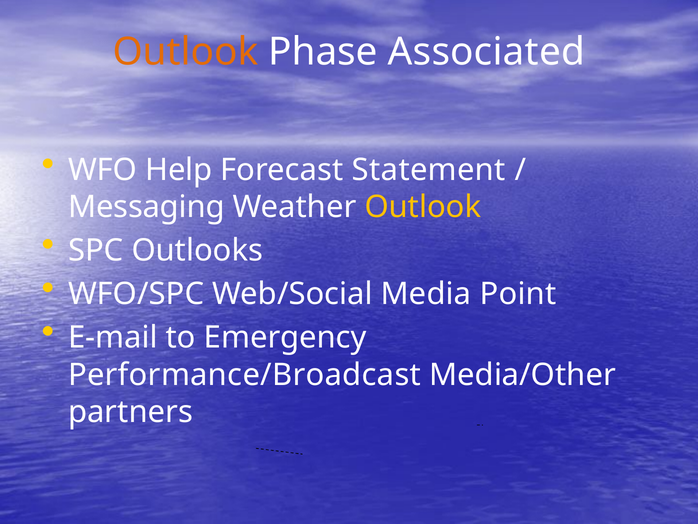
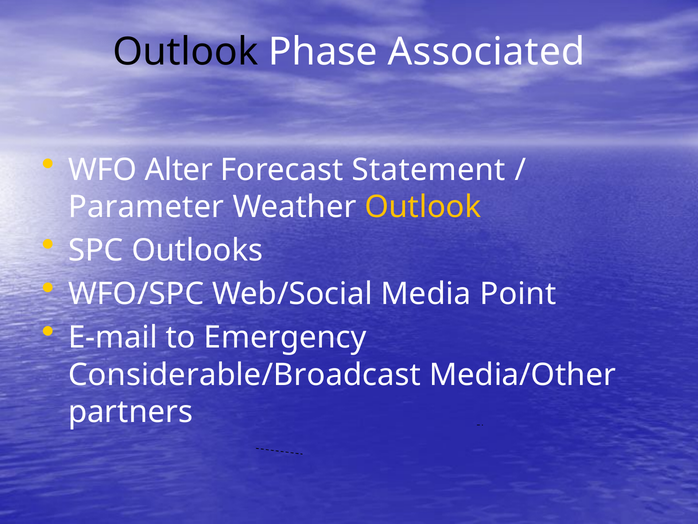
Outlook at (185, 52) colour: orange -> black
Help: Help -> Alter
Messaging: Messaging -> Parameter
Performance/Broadcast: Performance/Broadcast -> Considerable/Broadcast
